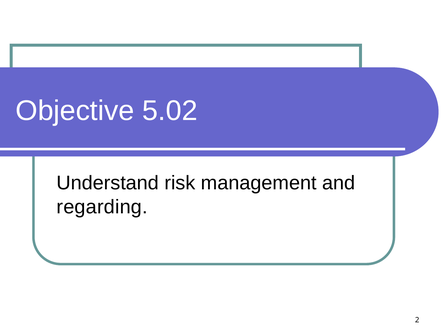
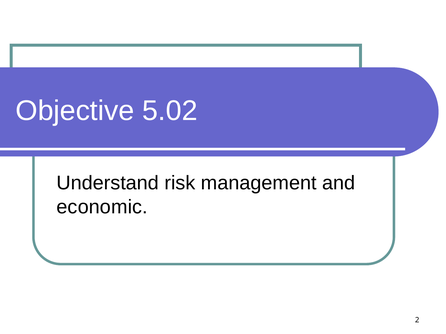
regarding: regarding -> economic
